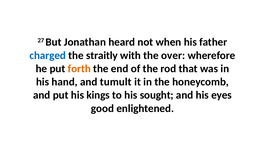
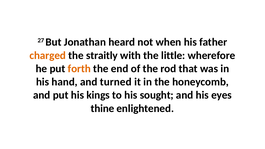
charged colour: blue -> orange
over: over -> little
tumult: tumult -> turned
good: good -> thine
